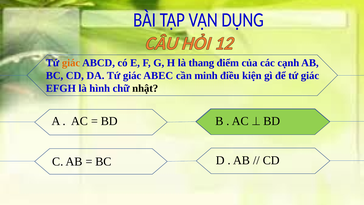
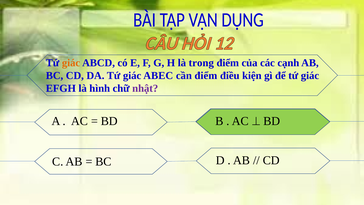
thang: thang -> trong
cần minh: minh -> điểm
nhật colour: black -> purple
